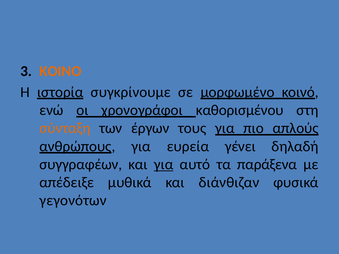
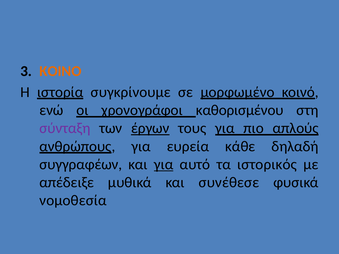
σύνταξη colour: orange -> purple
έργων underline: none -> present
γένει: γένει -> κάθε
παράξενα: παράξενα -> ιστορικός
διάνθιζαν: διάνθιζαν -> συνέθεσε
γεγονότων: γεγονότων -> νομοθεσία
